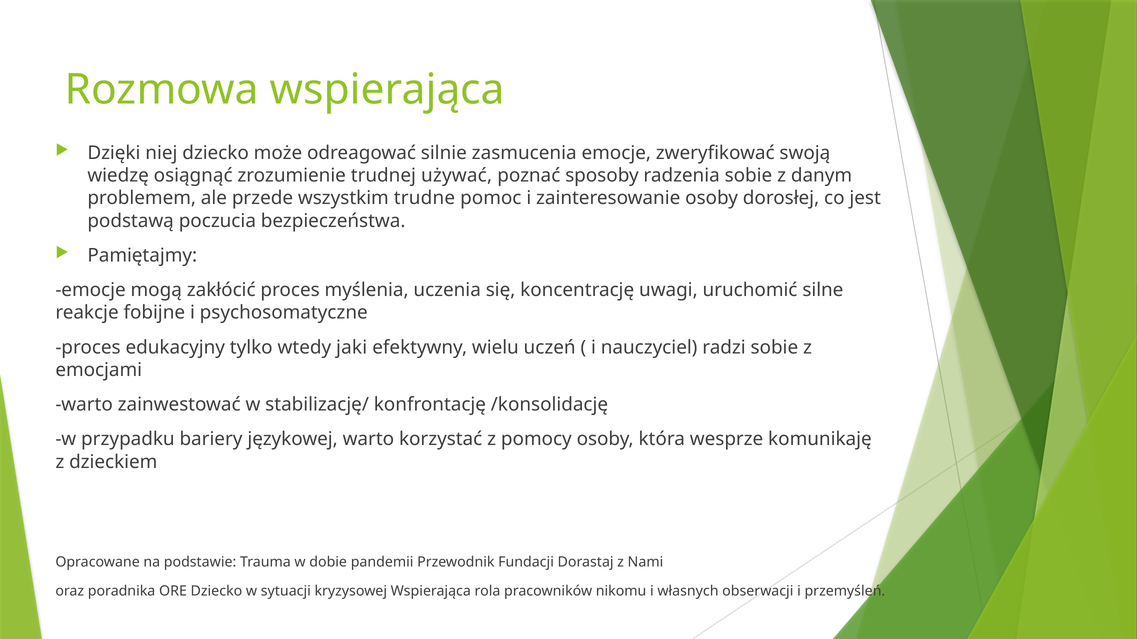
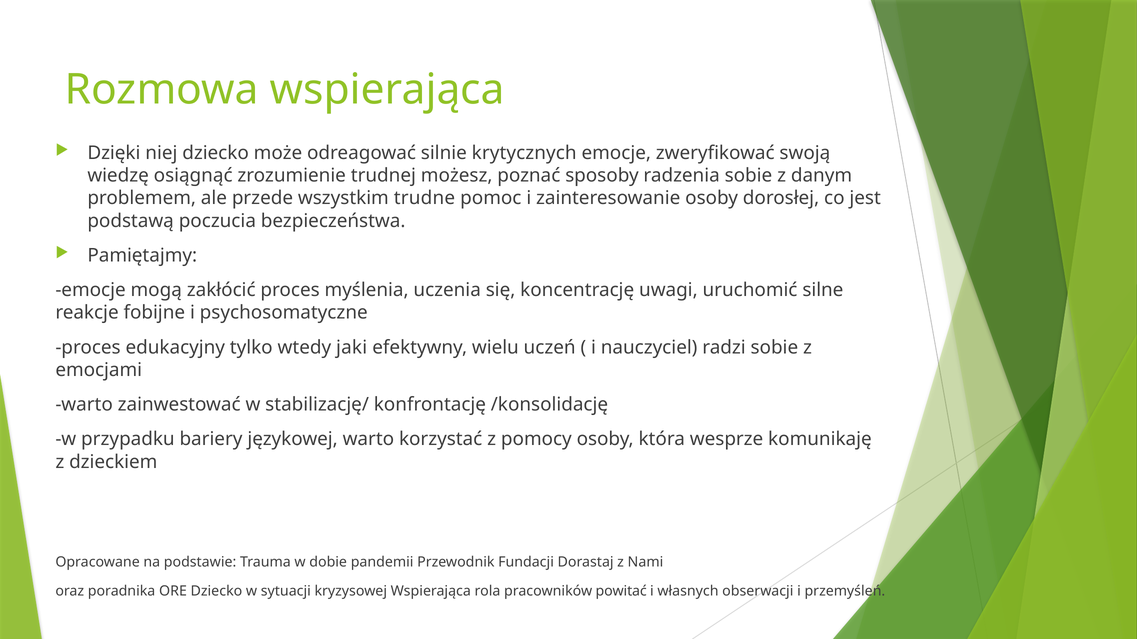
zasmucenia: zasmucenia -> krytycznych
używać: używać -> możesz
nikomu: nikomu -> powitać
